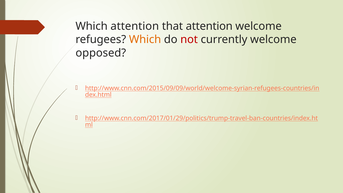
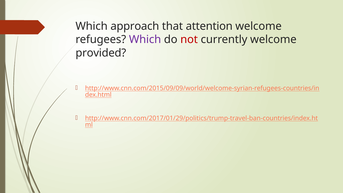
Which attention: attention -> approach
Which at (145, 40) colour: orange -> purple
opposed: opposed -> provided
